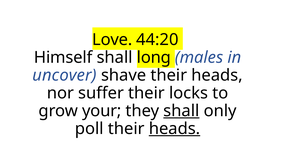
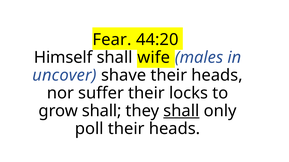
Love: Love -> Fear
long: long -> wife
grow your: your -> shall
heads at (175, 129) underline: present -> none
